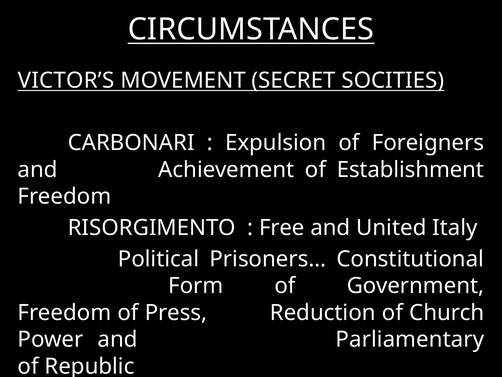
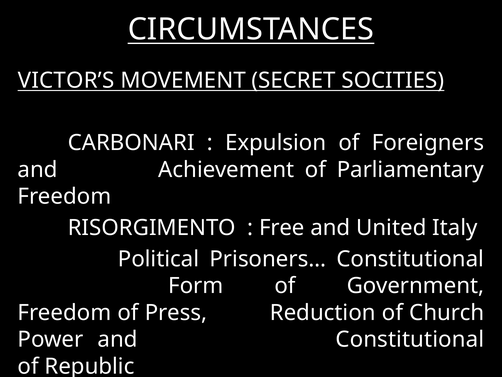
Establishment: Establishment -> Parliamentary
and Parliamentary: Parliamentary -> Constitutional
